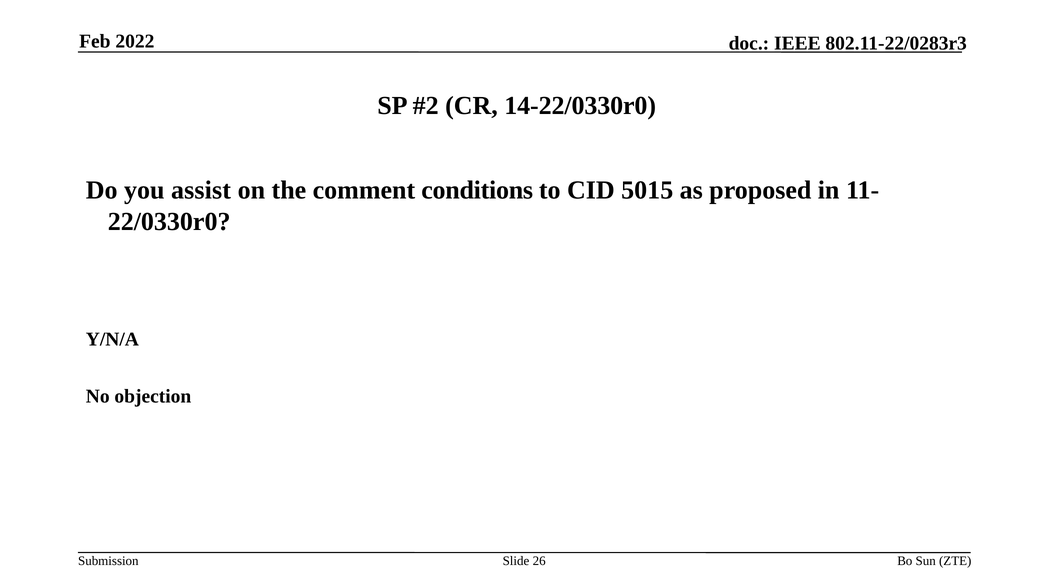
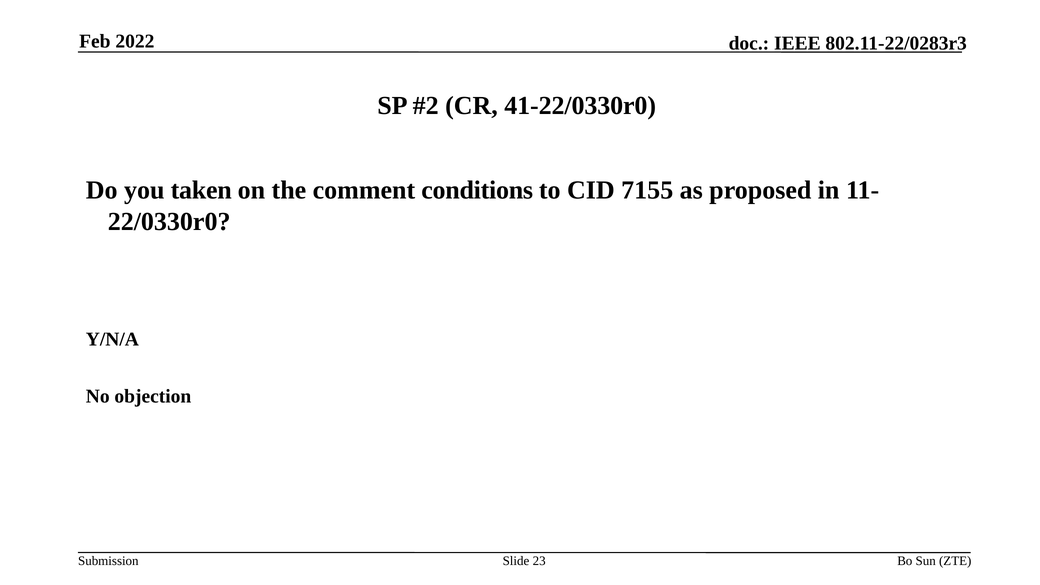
14-22/0330r0: 14-22/0330r0 -> 41-22/0330r0
assist: assist -> taken
5015: 5015 -> 7155
26: 26 -> 23
